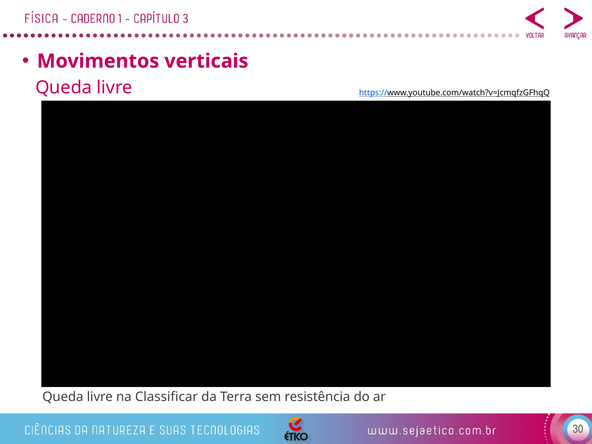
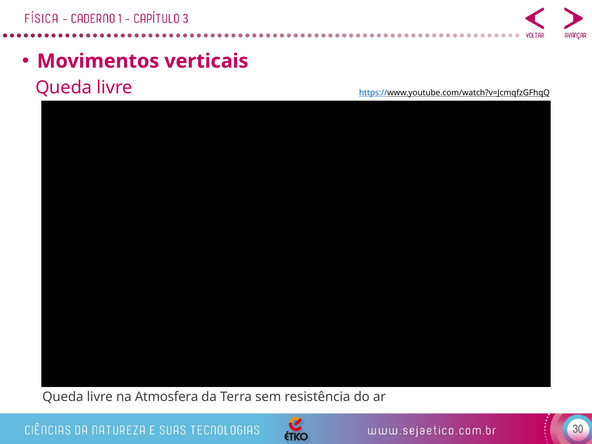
Classificar: Classificar -> Atmosfera
